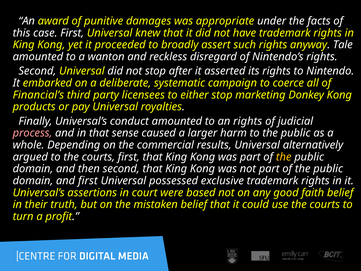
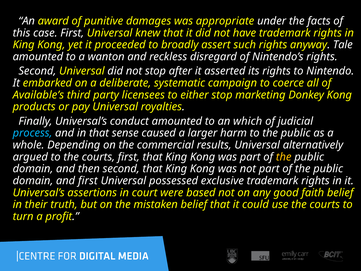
Financial’s: Financial’s -> Available’s
an rights: rights -> which
process colour: pink -> light blue
